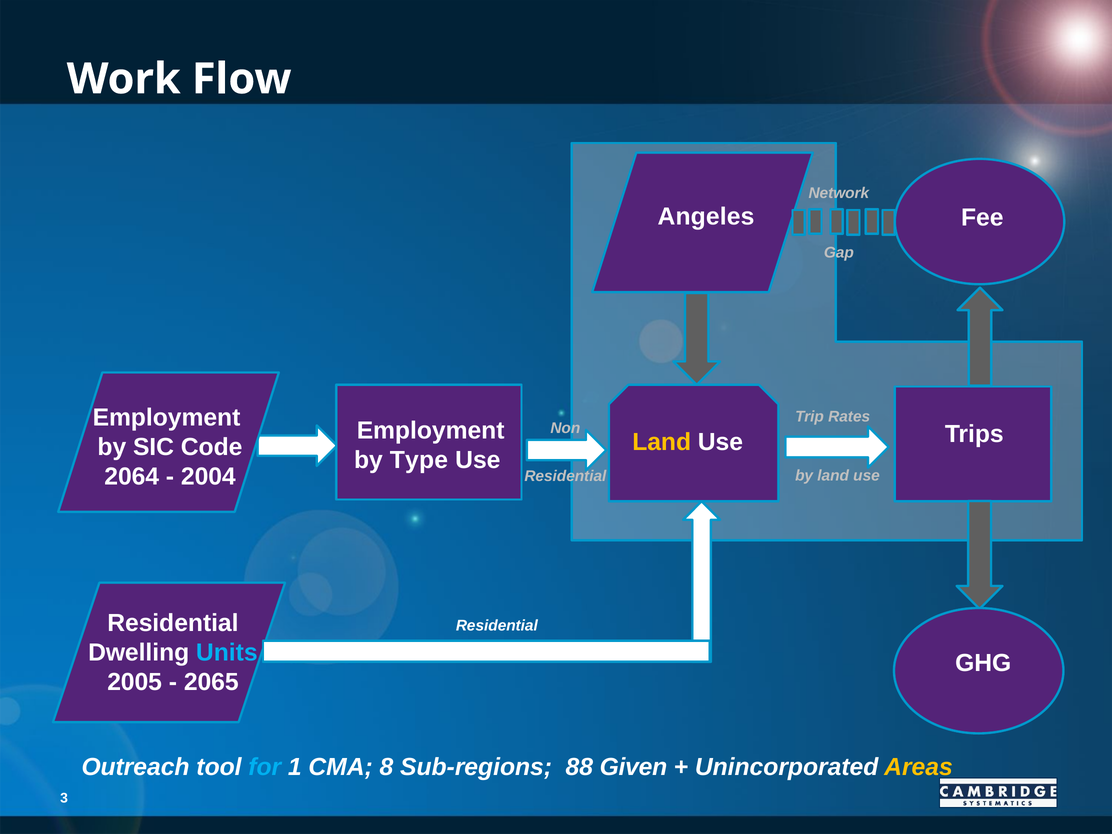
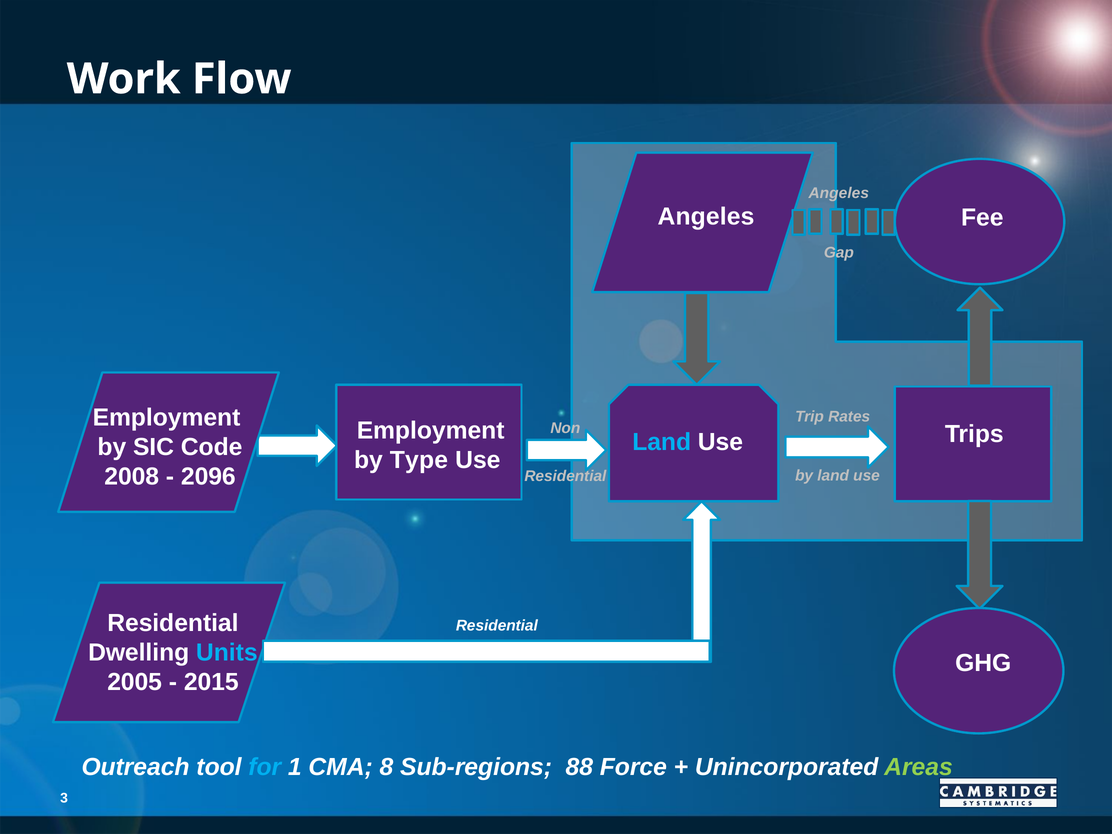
Network at (839, 193): Network -> Angeles
Land at (662, 442) colour: yellow -> light blue
2064: 2064 -> 2008
2004: 2004 -> 2096
2065: 2065 -> 2015
Given: Given -> Force
Areas colour: yellow -> light green
